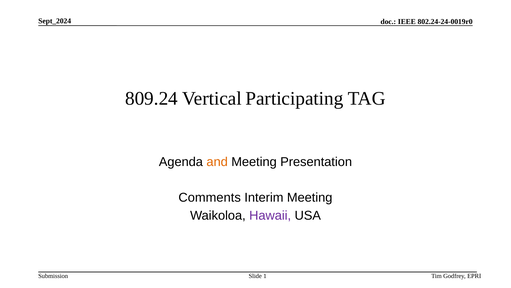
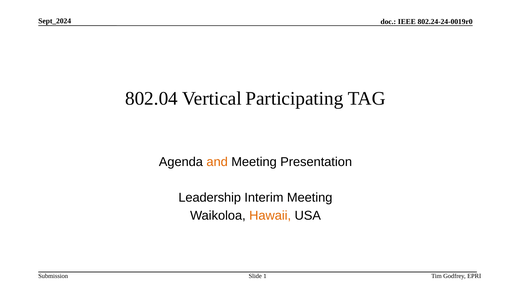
809.24: 809.24 -> 802.04
Comments: Comments -> Leadership
Hawaii colour: purple -> orange
